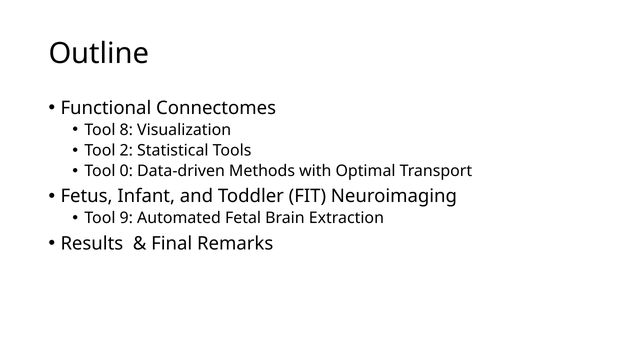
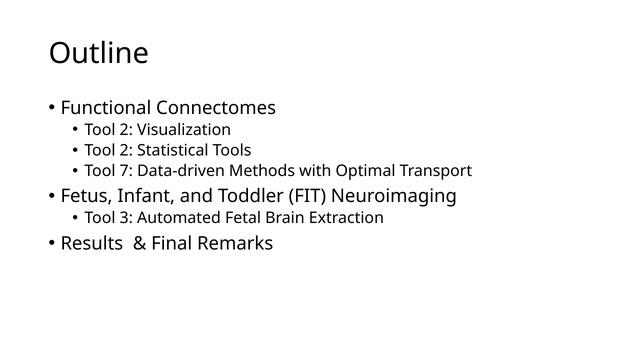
8 at (126, 130): 8 -> 2
0: 0 -> 7
9: 9 -> 3
